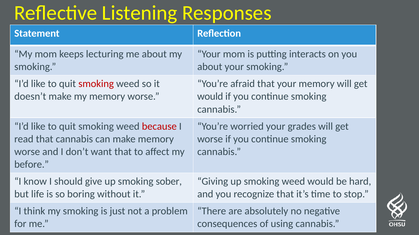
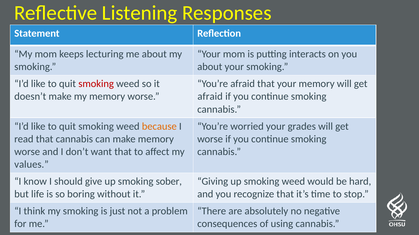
would at (210, 97): would -> afraid
because colour: red -> orange
before: before -> values
